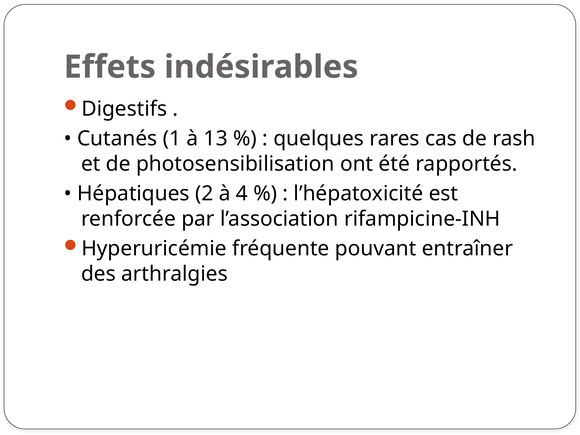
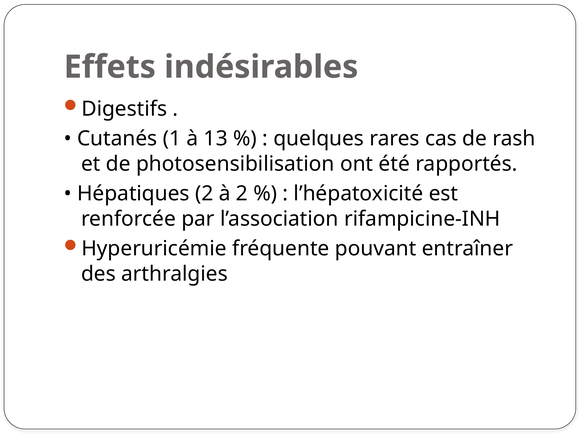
à 4: 4 -> 2
